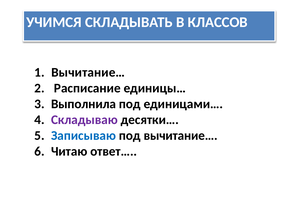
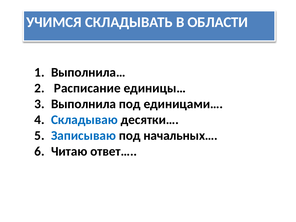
КЛАССОВ: КЛАССОВ -> ОБЛАСТИ
Вычитание… at (88, 72): Вычитание… -> Выполнила…
Складываю colour: purple -> blue
под вычитание…: вычитание… -> начальных…
